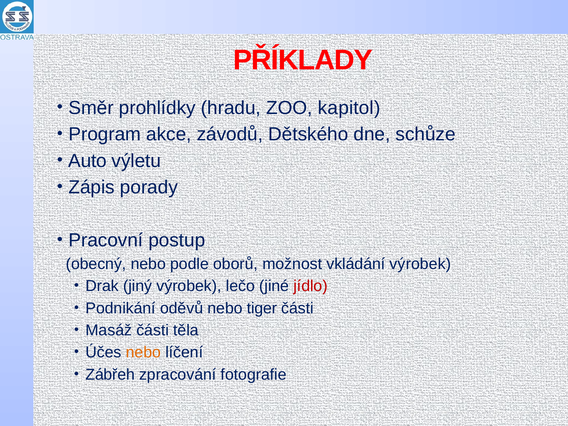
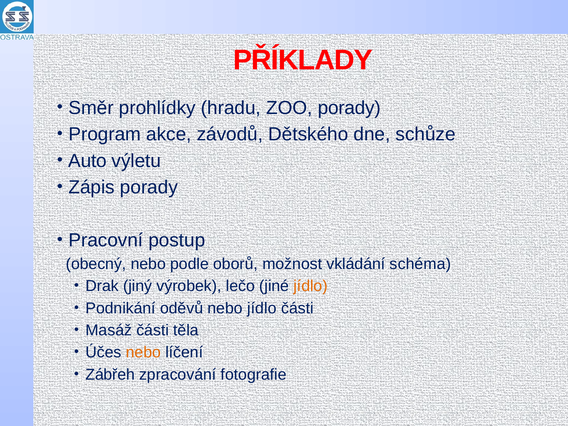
ZOO kapitol: kapitol -> porady
vkládání výrobek: výrobek -> schéma
jídlo at (311, 286) colour: red -> orange
nebo tiger: tiger -> jídlo
